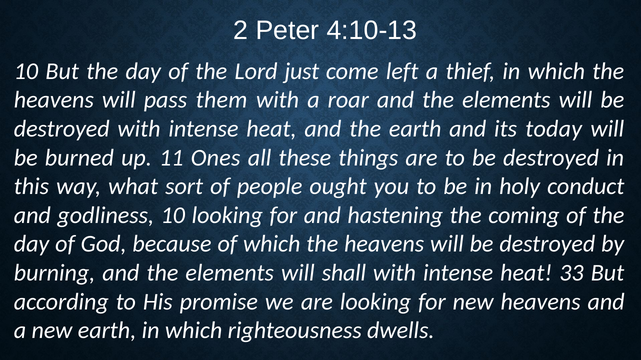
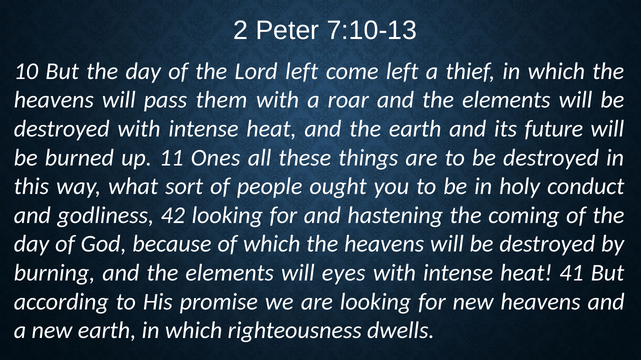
4:10-13: 4:10-13 -> 7:10-13
Lord just: just -> left
today: today -> future
godliness 10: 10 -> 42
shall: shall -> eyes
33: 33 -> 41
